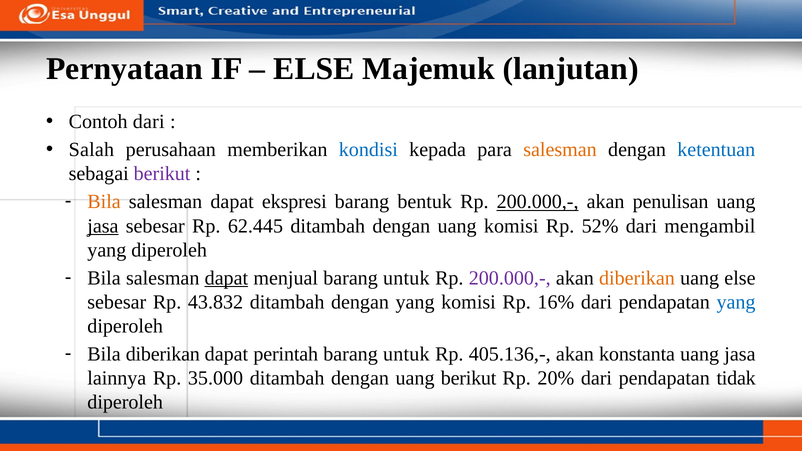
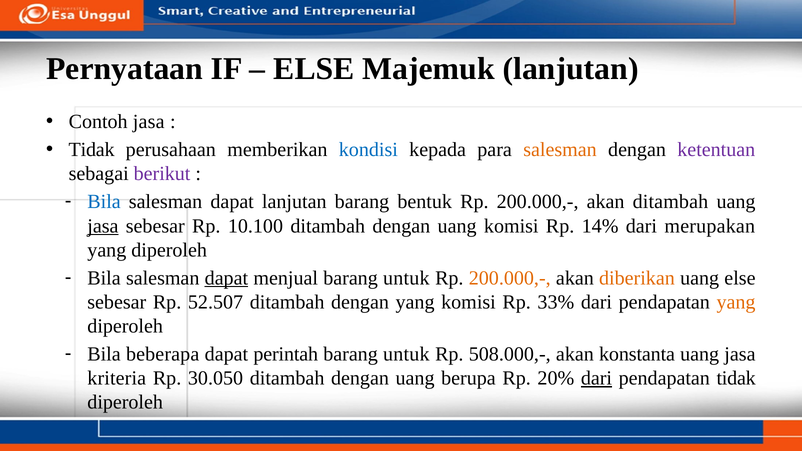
Contoh dari: dari -> jasa
Salah at (91, 150): Salah -> Tidak
ketentuan colour: blue -> purple
Bila at (104, 202) colour: orange -> blue
dapat ekspresi: ekspresi -> lanjutan
200.000,- at (538, 202) underline: present -> none
akan penulisan: penulisan -> ditambah
62.445: 62.445 -> 10.100
52%: 52% -> 14%
mengambil: mengambil -> merupakan
200.000,- at (510, 278) colour: purple -> orange
43.832: 43.832 -> 52.507
16%: 16% -> 33%
yang at (736, 302) colour: blue -> orange
Bila diberikan: diberikan -> beberapa
405.136,-: 405.136,- -> 508.000,-
lainnya: lainnya -> kriteria
35.000: 35.000 -> 30.050
uang berikut: berikut -> berupa
dari at (596, 378) underline: none -> present
